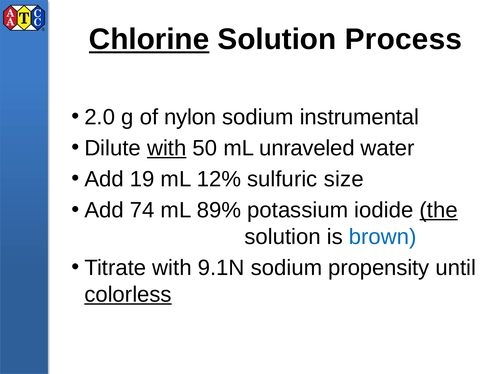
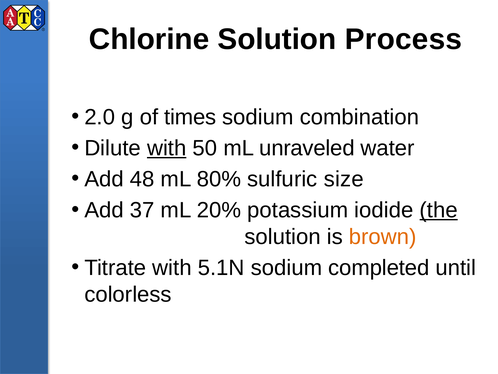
Chlorine underline: present -> none
nylon: nylon -> times
instrumental: instrumental -> combination
19: 19 -> 48
12%: 12% -> 80%
74: 74 -> 37
89%: 89% -> 20%
brown colour: blue -> orange
9.1N: 9.1N -> 5.1N
propensity: propensity -> completed
colorless underline: present -> none
